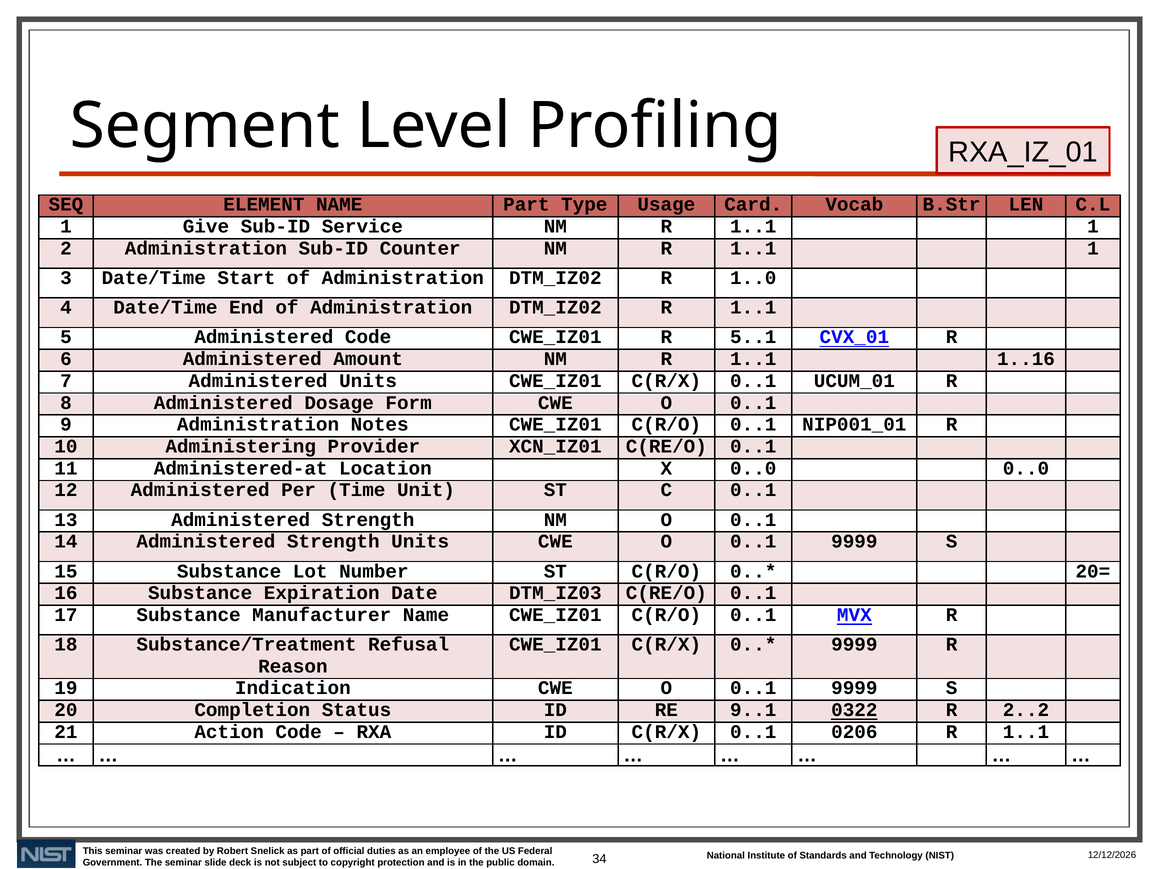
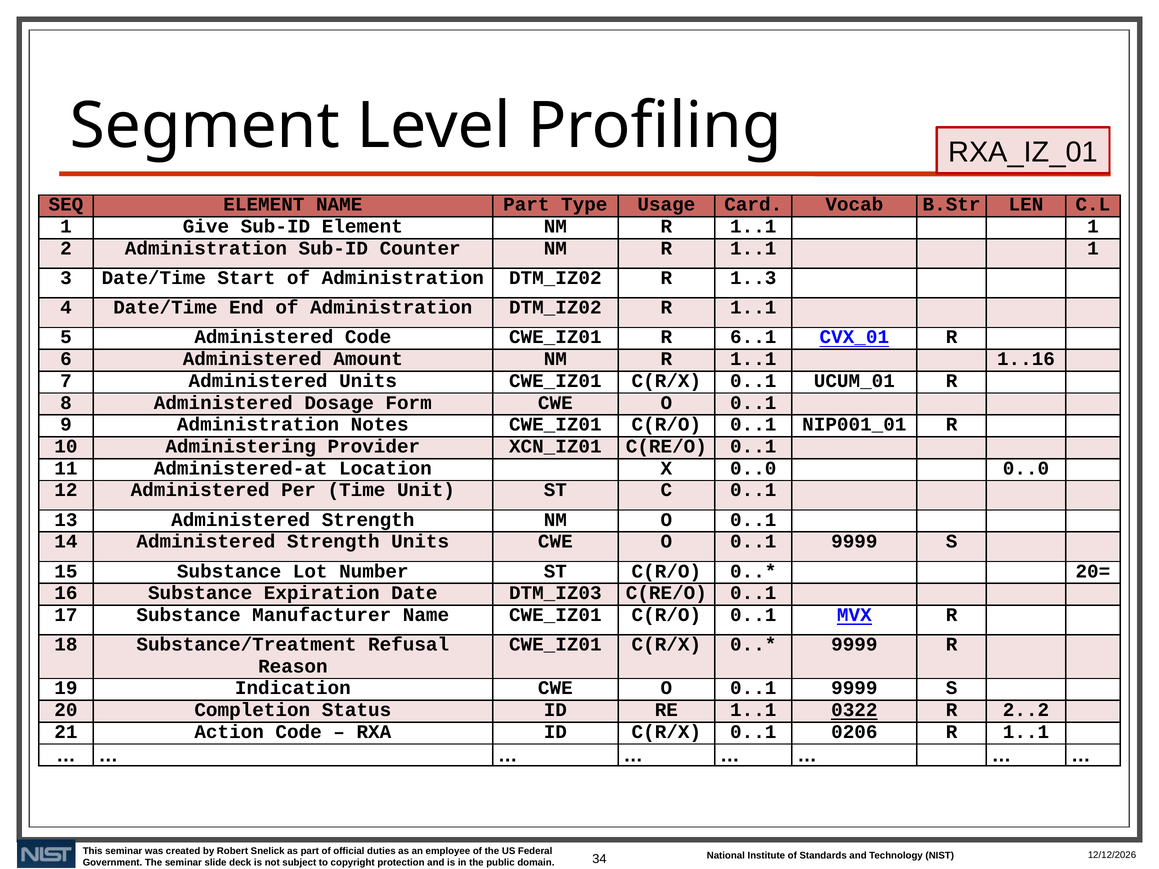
Sub-ID Service: Service -> Element
1..0: 1..0 -> 1..3
5..1: 5..1 -> 6..1
RE 9..1: 9..1 -> 1..1
